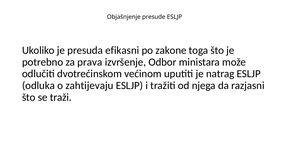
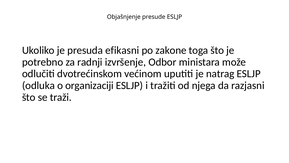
prava: prava -> radnji
zahtijevaju: zahtijevaju -> organizaciji
